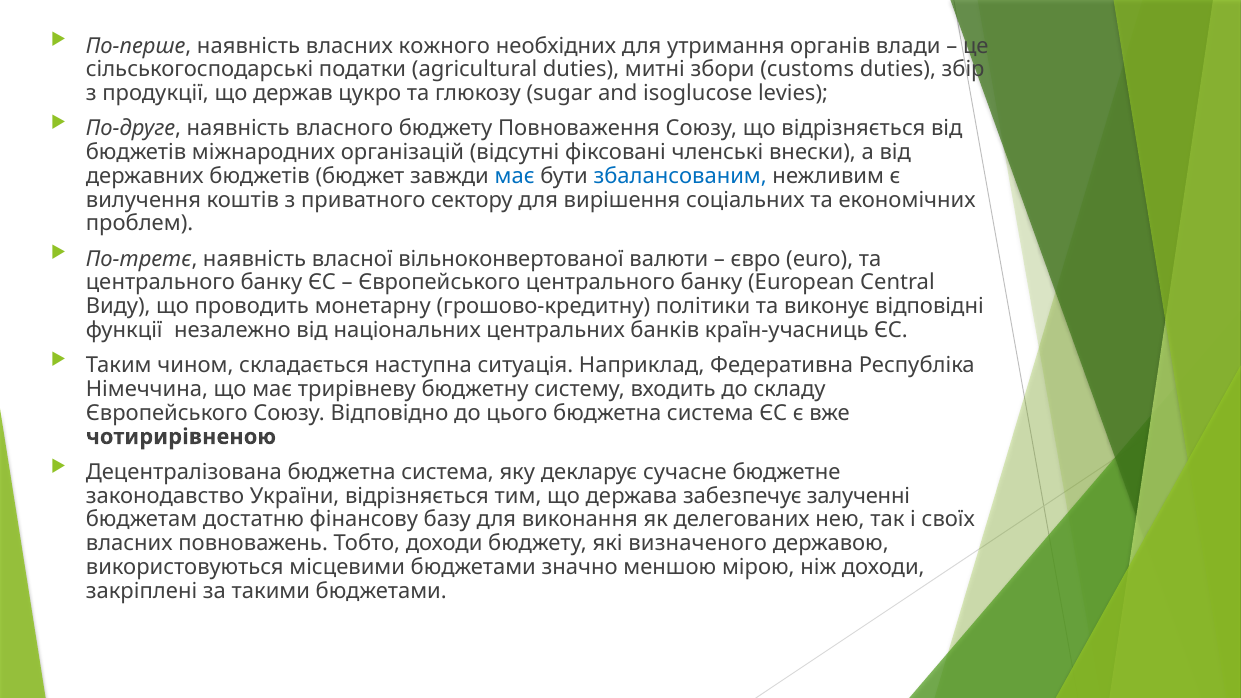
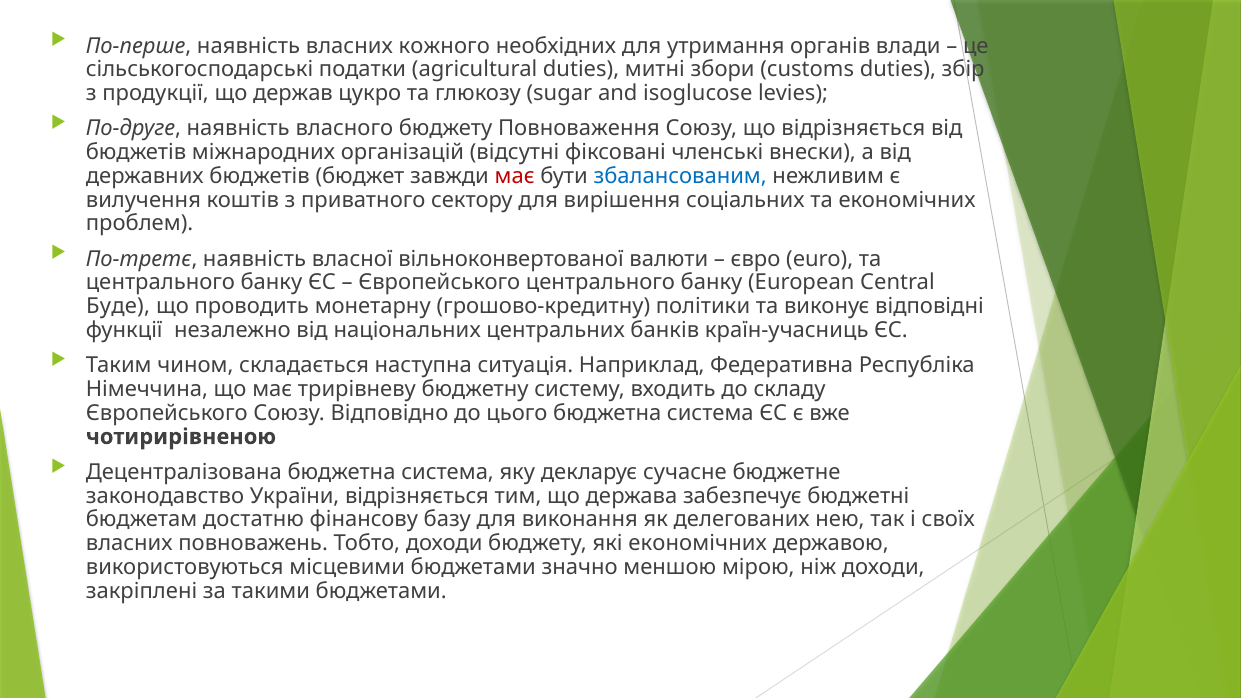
має at (515, 176) colour: blue -> red
Виду: Виду -> Буде
залученні: залученні -> бюджетні
які визначеного: визначеного -> економічних
